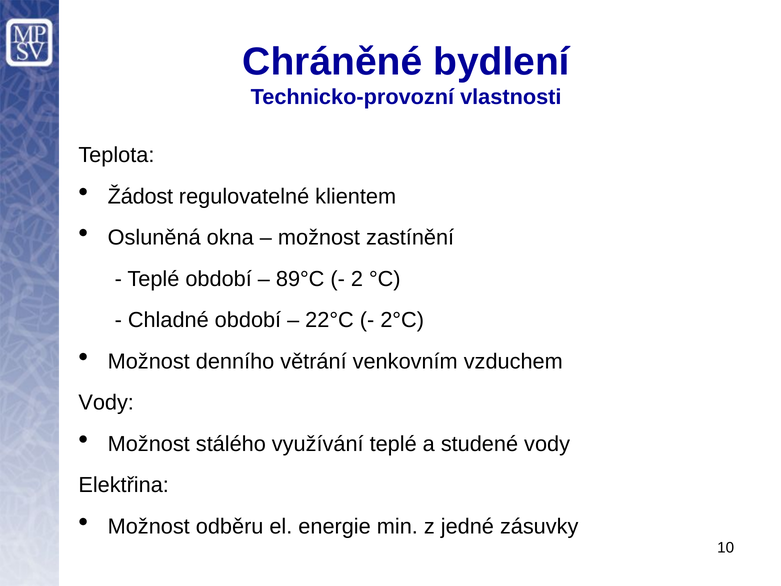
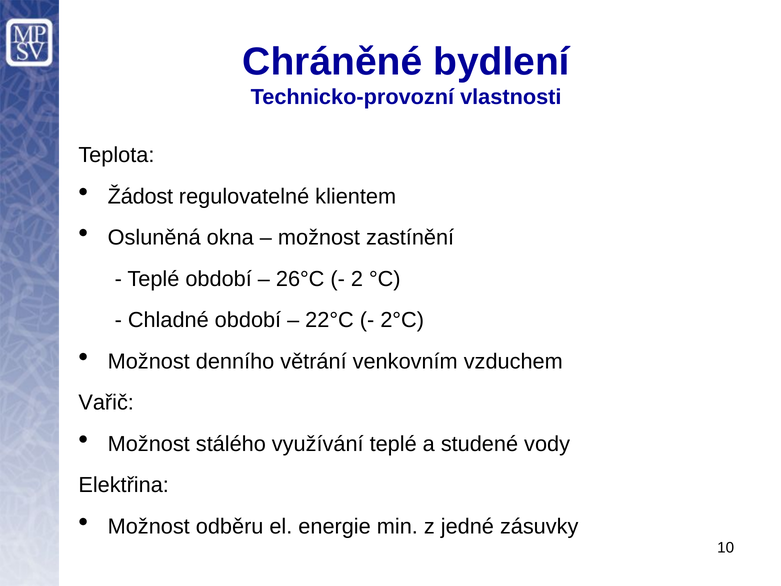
89°C: 89°C -> 26°C
Vody at (106, 403): Vody -> Vařič
